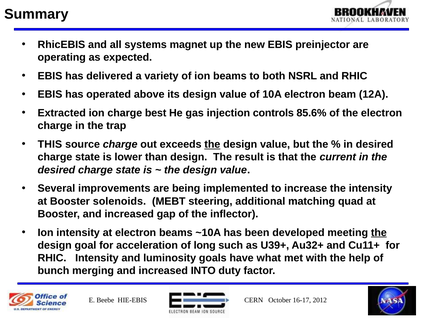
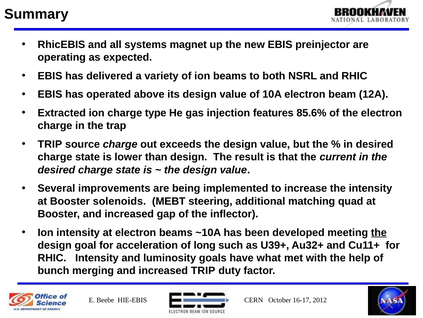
best: best -> type
controls: controls -> features
THIS at (50, 144): THIS -> TRIP
the at (212, 144) underline: present -> none
increased INTO: INTO -> TRIP
